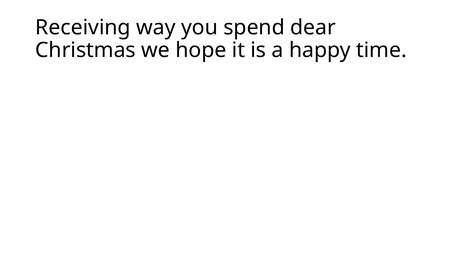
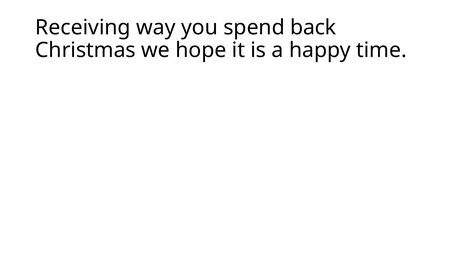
dear: dear -> back
